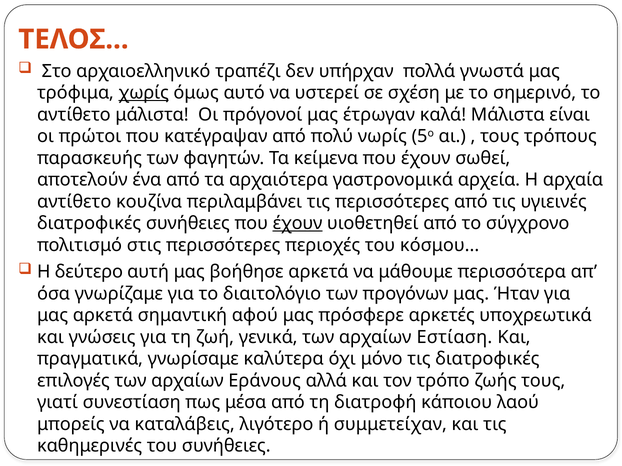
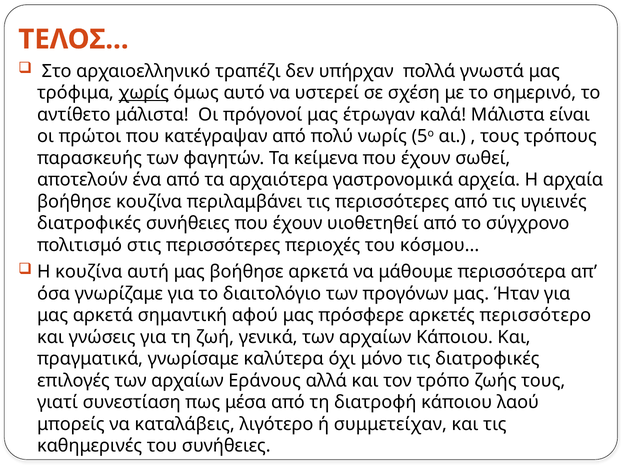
αντίθετο at (74, 202): αντίθετο -> βοήθησε
έχουν at (298, 224) underline: present -> none
Η δεύτερο: δεύτερο -> κουζίνα
υποχρεωτικά: υποχρεωτικά -> περισσότερο
αρχαίων Εστίαση: Εστίαση -> Κάποιου
